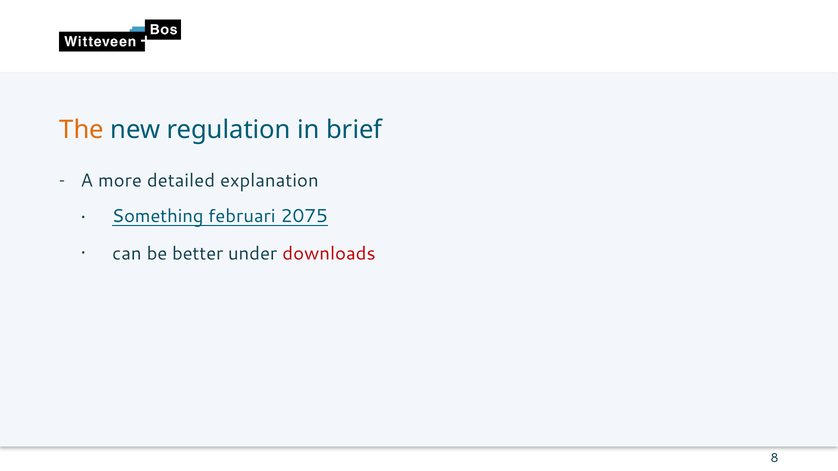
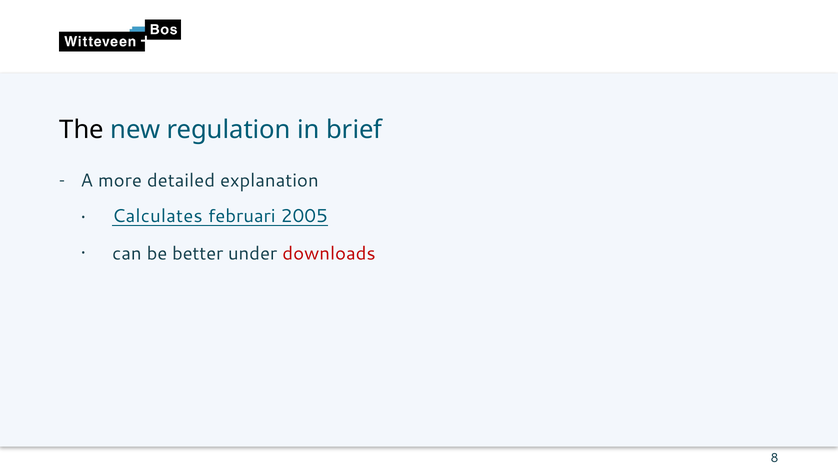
The colour: orange -> black
Something: Something -> Calculates
2075: 2075 -> 2005
